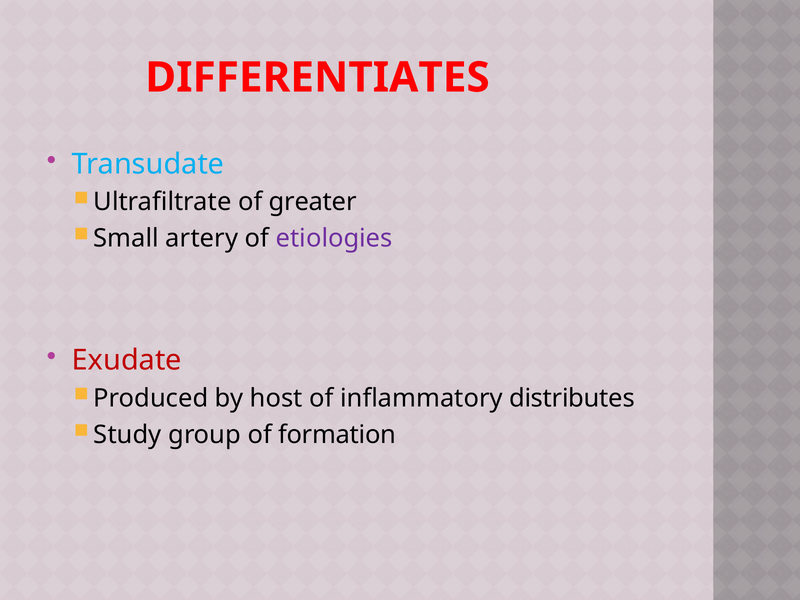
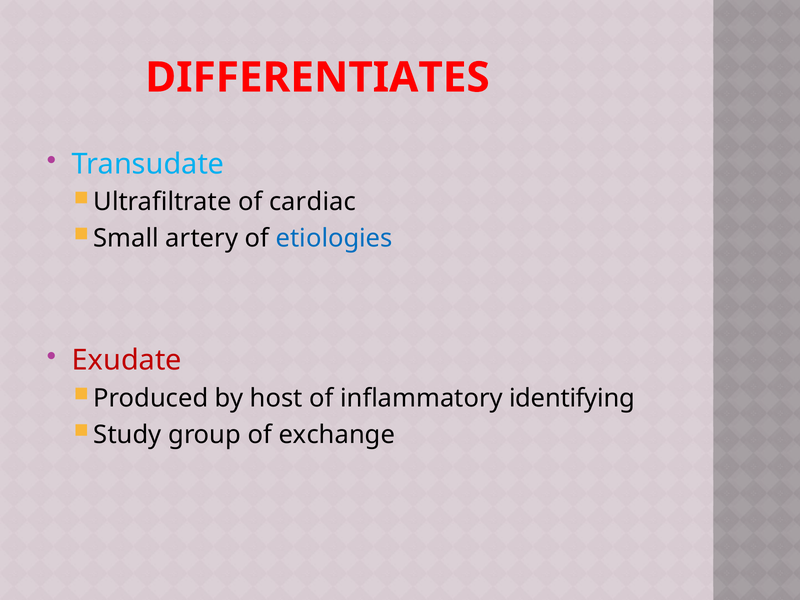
greater: greater -> cardiac
etiologies colour: purple -> blue
distributes: distributes -> identifying
formation: formation -> exchange
